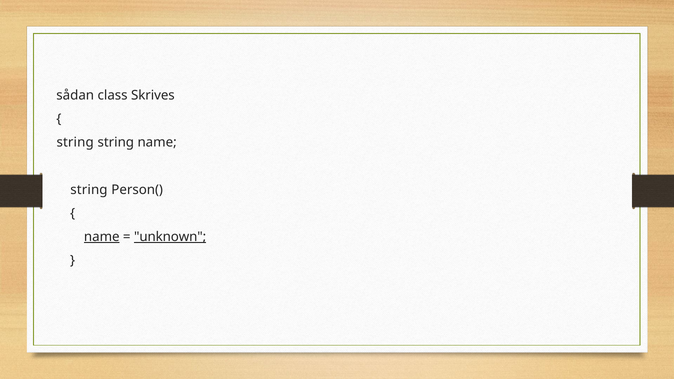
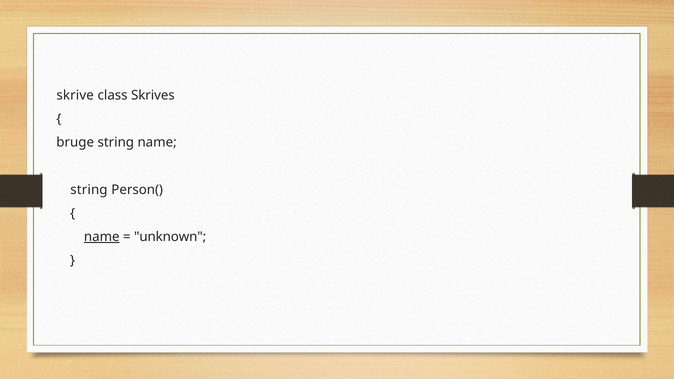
sådan: sådan -> skrive
string at (75, 143): string -> bruge
unknown underline: present -> none
